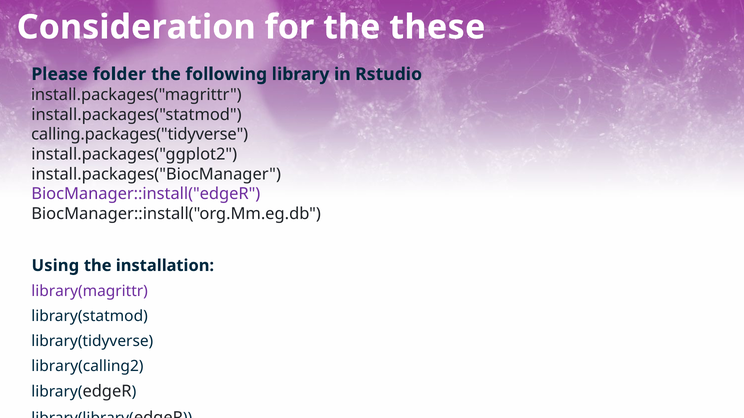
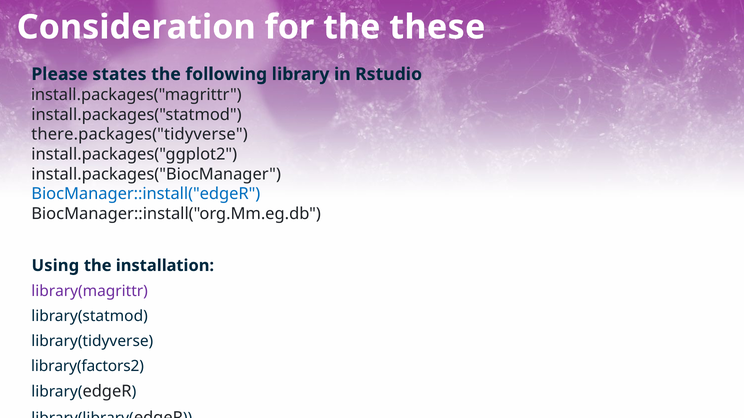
folder: folder -> states
calling.packages("tidyverse: calling.packages("tidyverse -> there.packages("tidyverse
BiocManager::install("edgeR colour: purple -> blue
library(calling2: library(calling2 -> library(factors2
